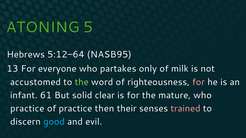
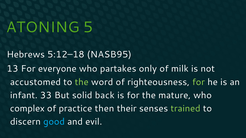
5:12–64: 5:12–64 -> 5:12–18
for at (199, 82) colour: pink -> light green
61: 61 -> 33
clear: clear -> back
practice at (27, 109): practice -> complex
trained colour: pink -> light green
